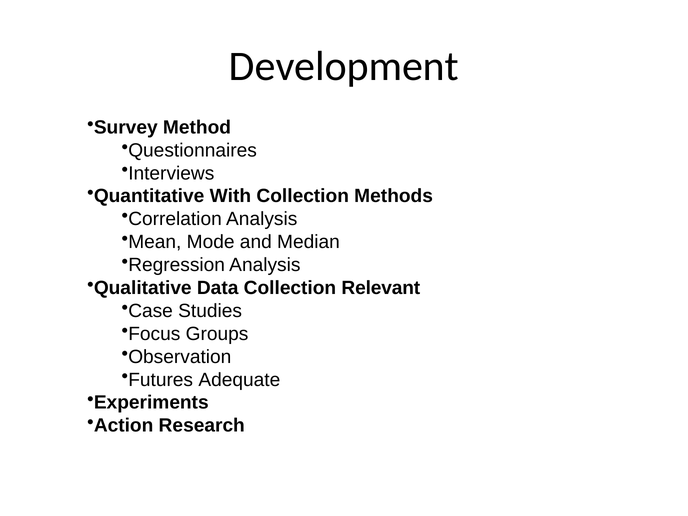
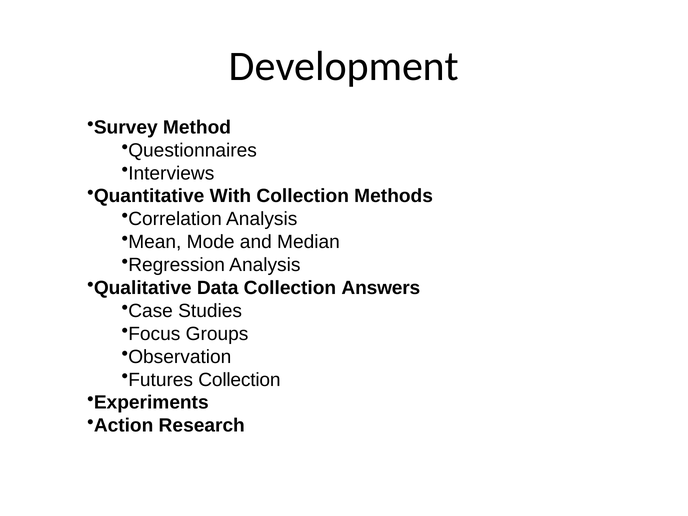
Relevant: Relevant -> Answers
Futures Adequate: Adequate -> Collection
